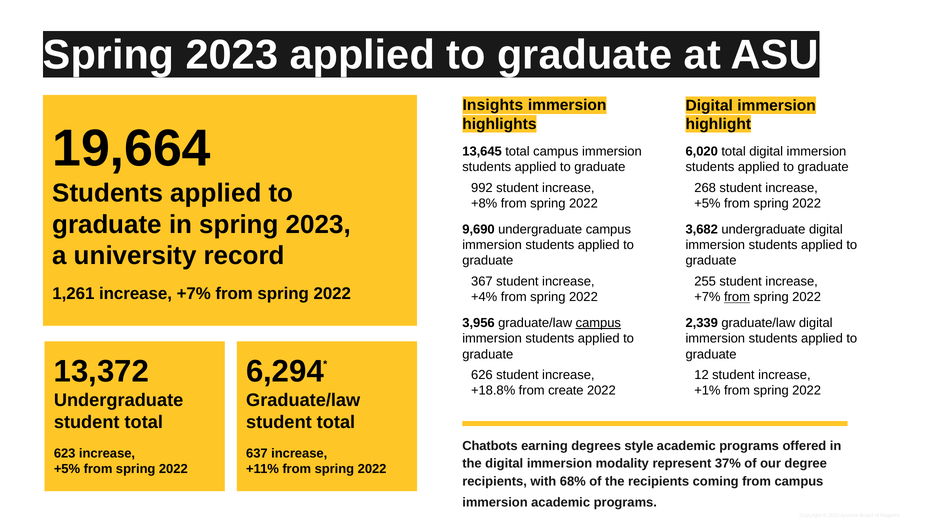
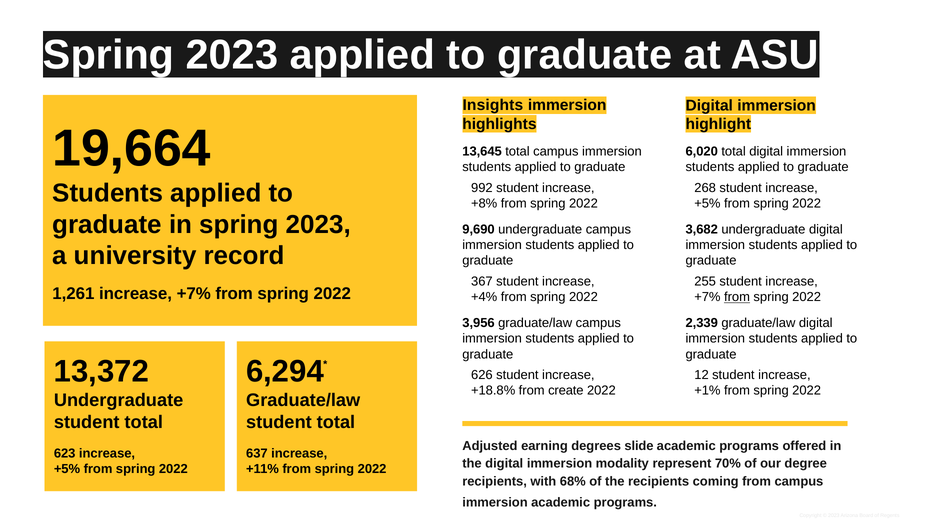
campus at (598, 323) underline: present -> none
Chatbots: Chatbots -> Adjusted
style: style -> slide
37%: 37% -> 70%
